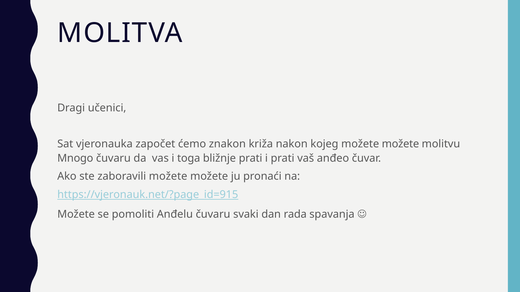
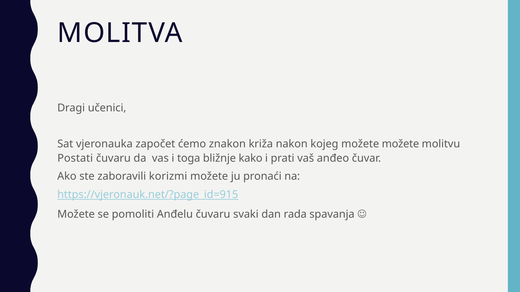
Mnogo: Mnogo -> Postati
bližnje prati: prati -> kako
zaboravili možete: možete -> korizmi
